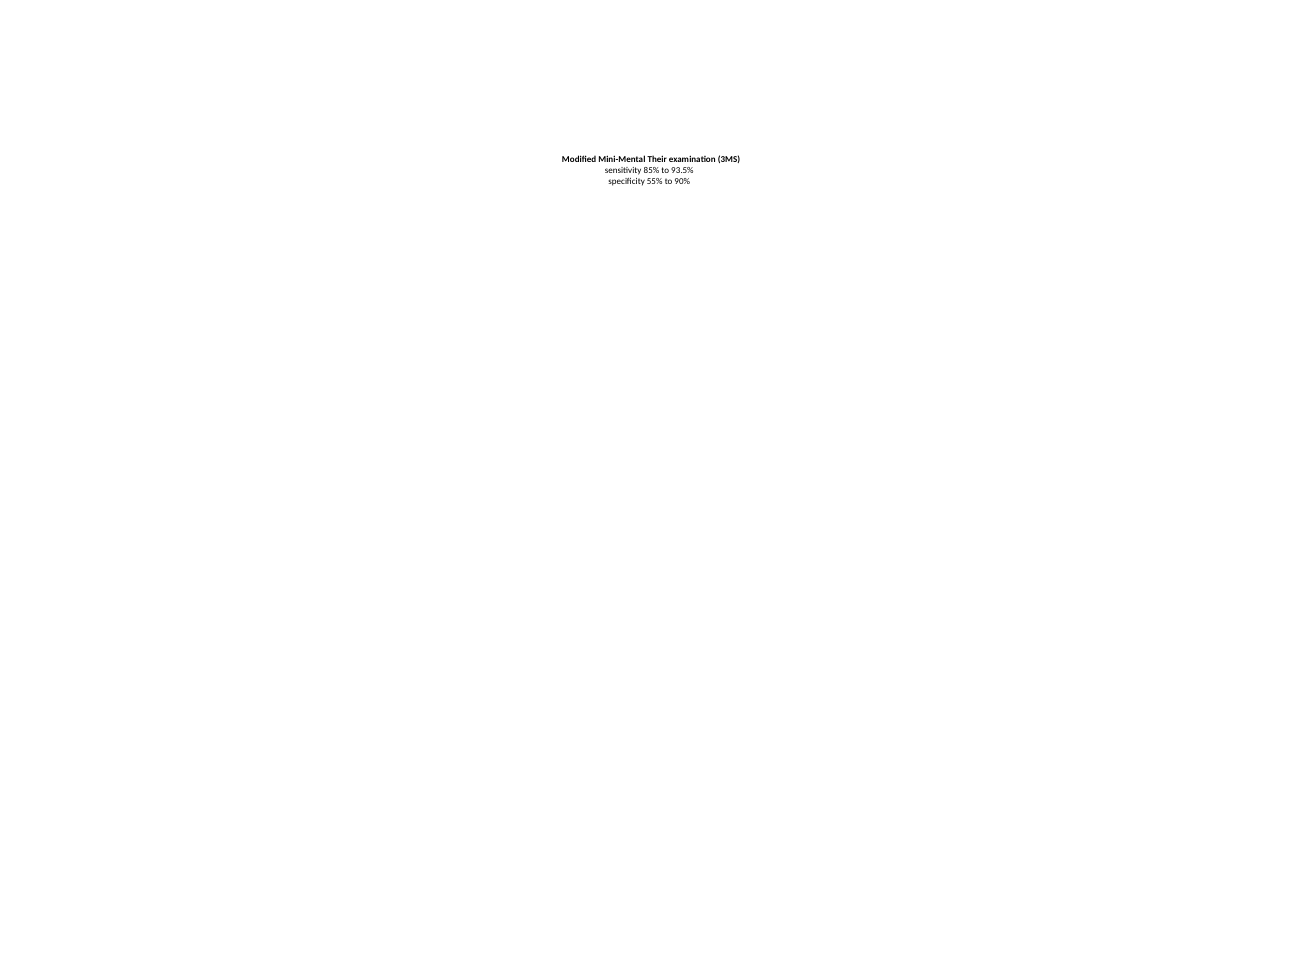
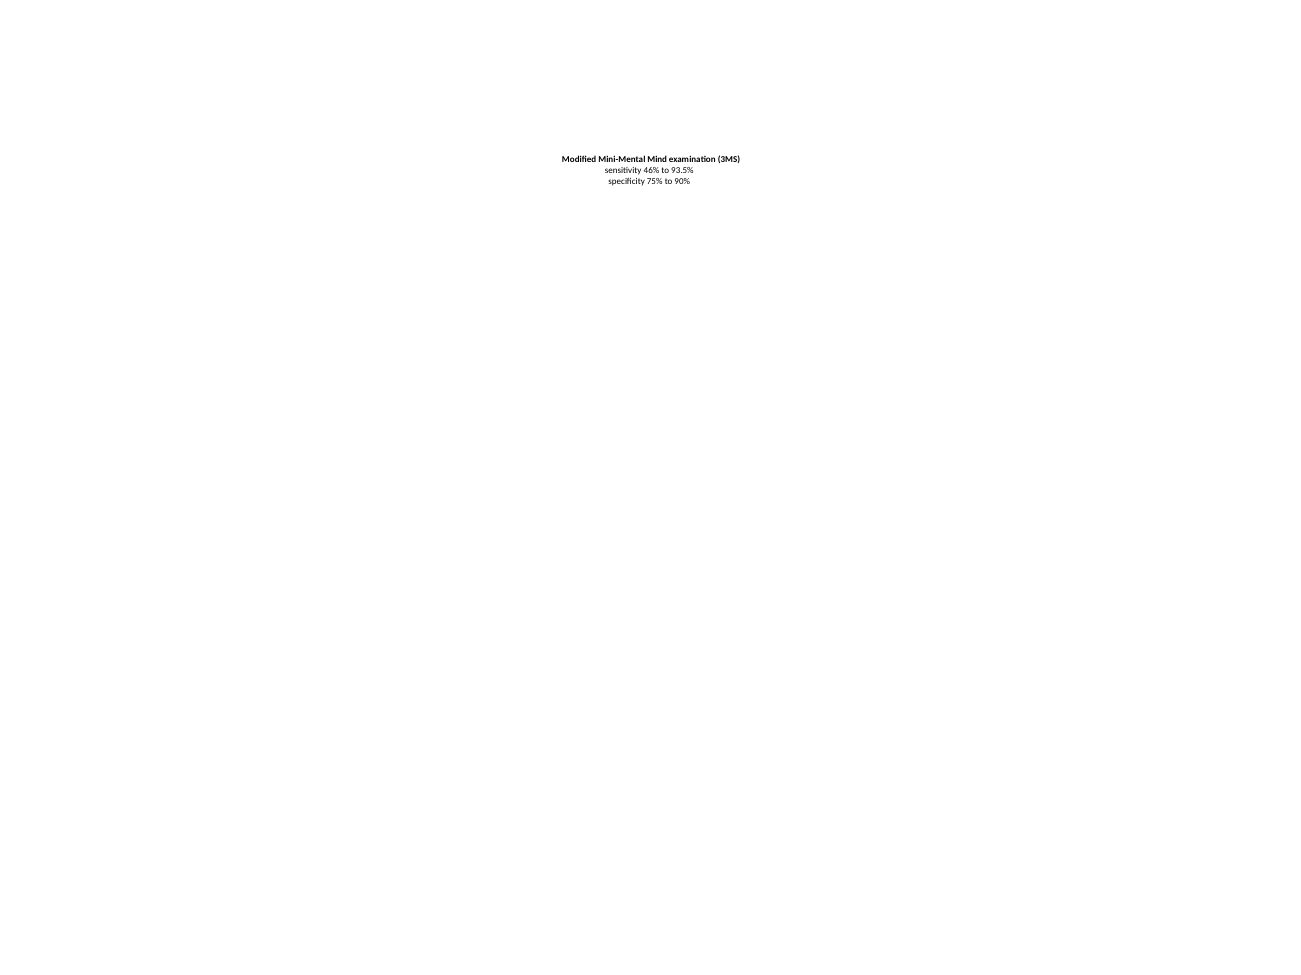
Their: Their -> Mind
85%: 85% -> 46%
55%: 55% -> 75%
